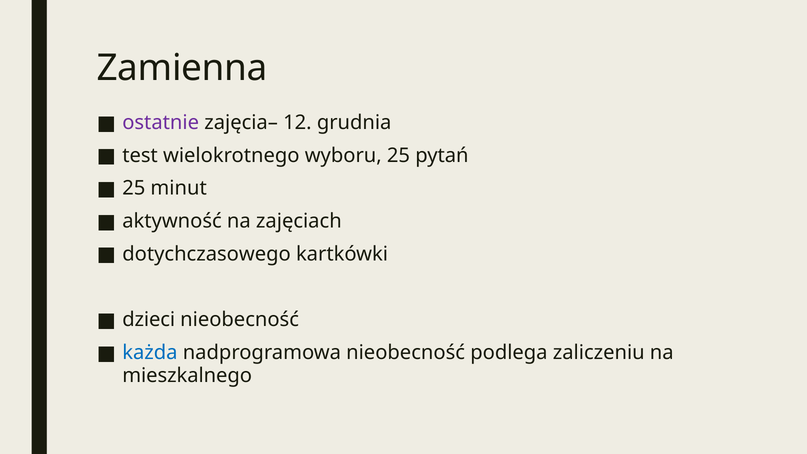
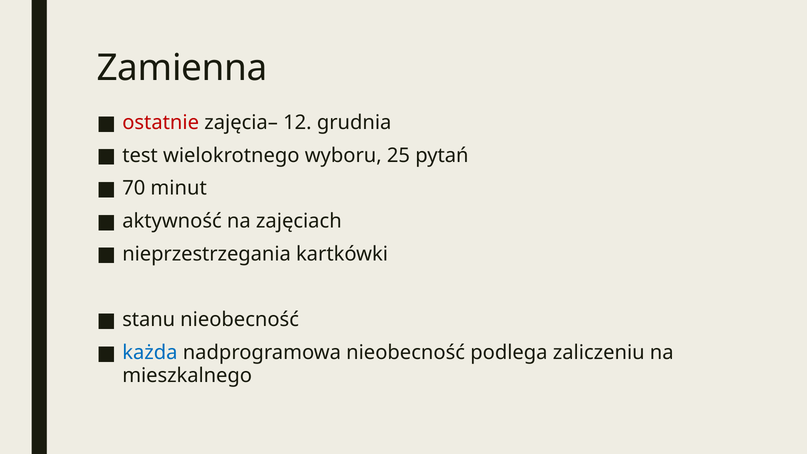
ostatnie colour: purple -> red
25 at (134, 188): 25 -> 70
dotychczasowego: dotychczasowego -> nieprzestrzegania
dzieci: dzieci -> stanu
